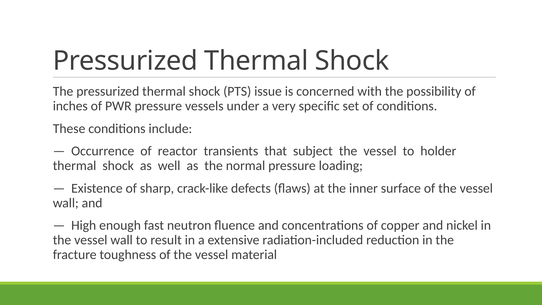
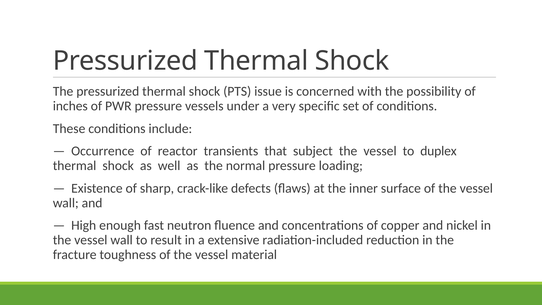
holder: holder -> duplex
